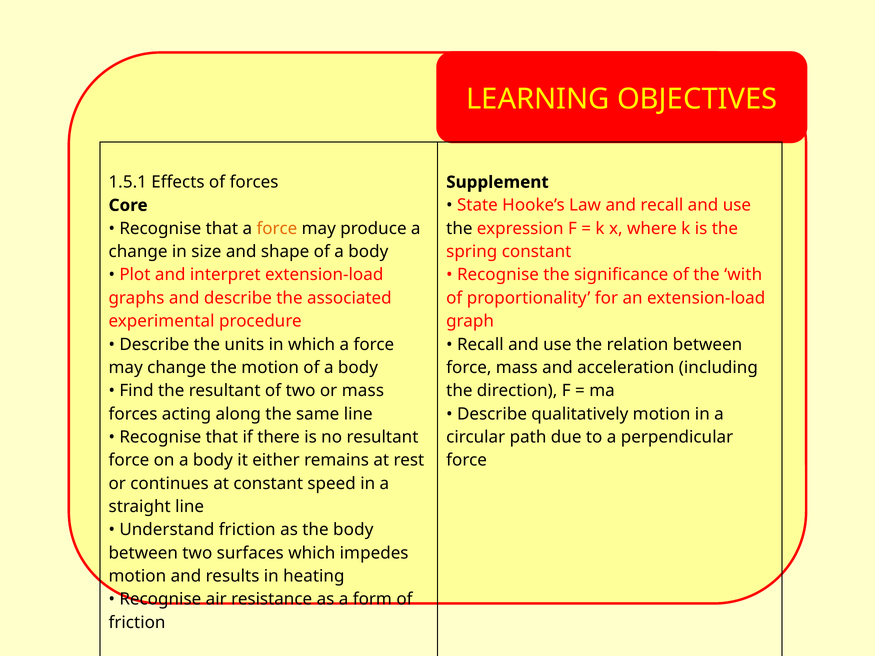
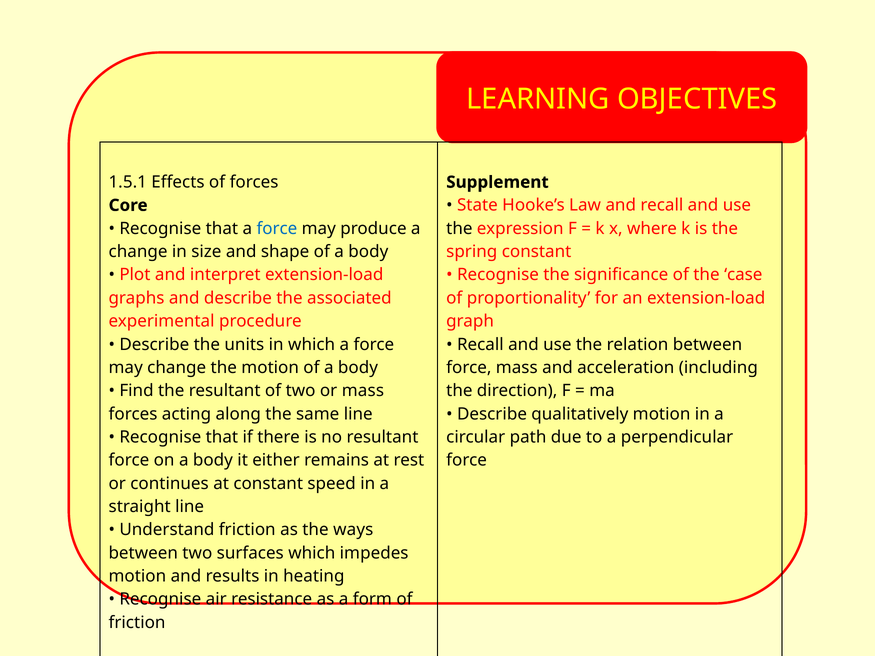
force at (277, 229) colour: orange -> blue
with: with -> case
the body: body -> ways
